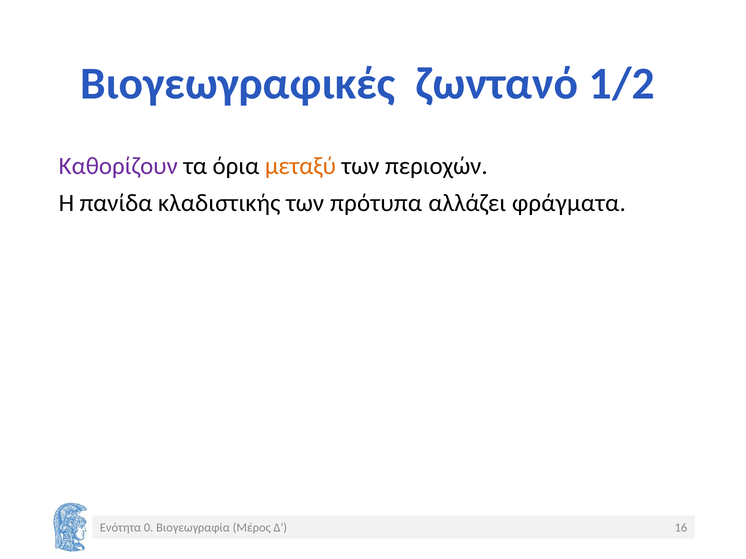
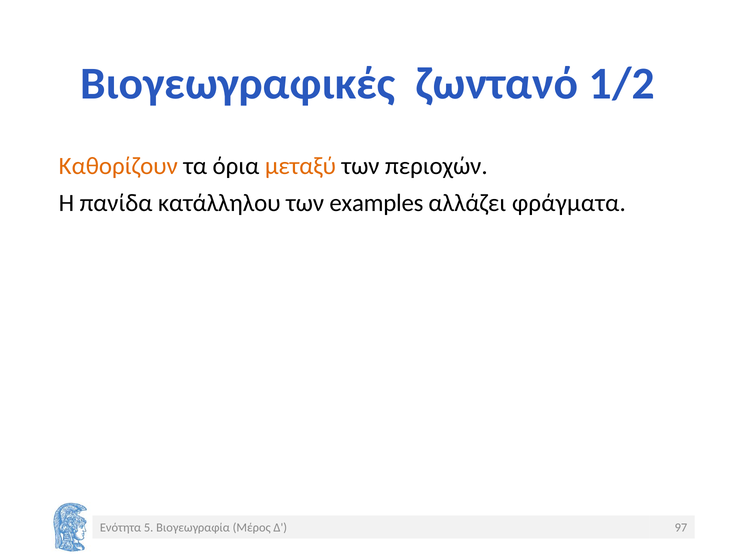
Καθορίζουν colour: purple -> orange
κλαδιστικής: κλαδιστικής -> κατάλληλου
πρότυπα: πρότυπα -> examples
0: 0 -> 5
16: 16 -> 97
